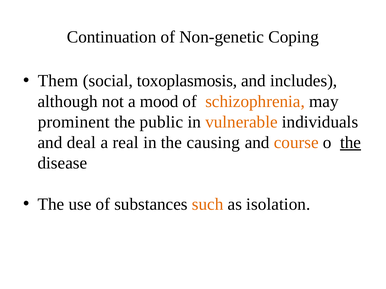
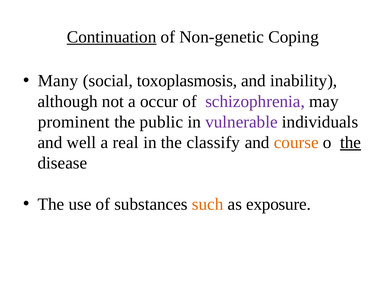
Continuation underline: none -> present
Them: Them -> Many
includes: includes -> inability
mood: mood -> occur
schizophrenia colour: orange -> purple
vulnerable colour: orange -> purple
deal: deal -> well
causing: causing -> classify
isolation: isolation -> exposure
